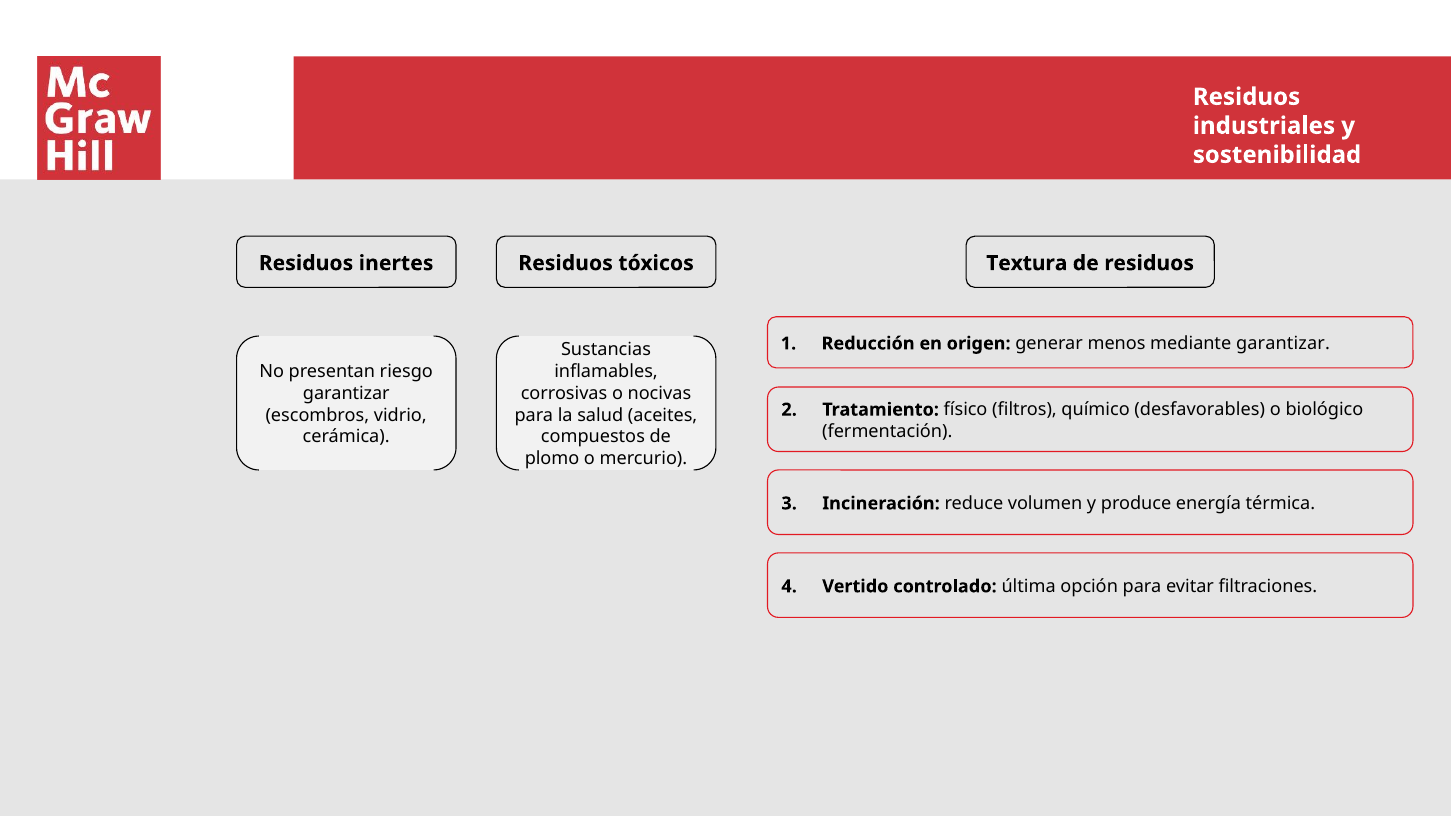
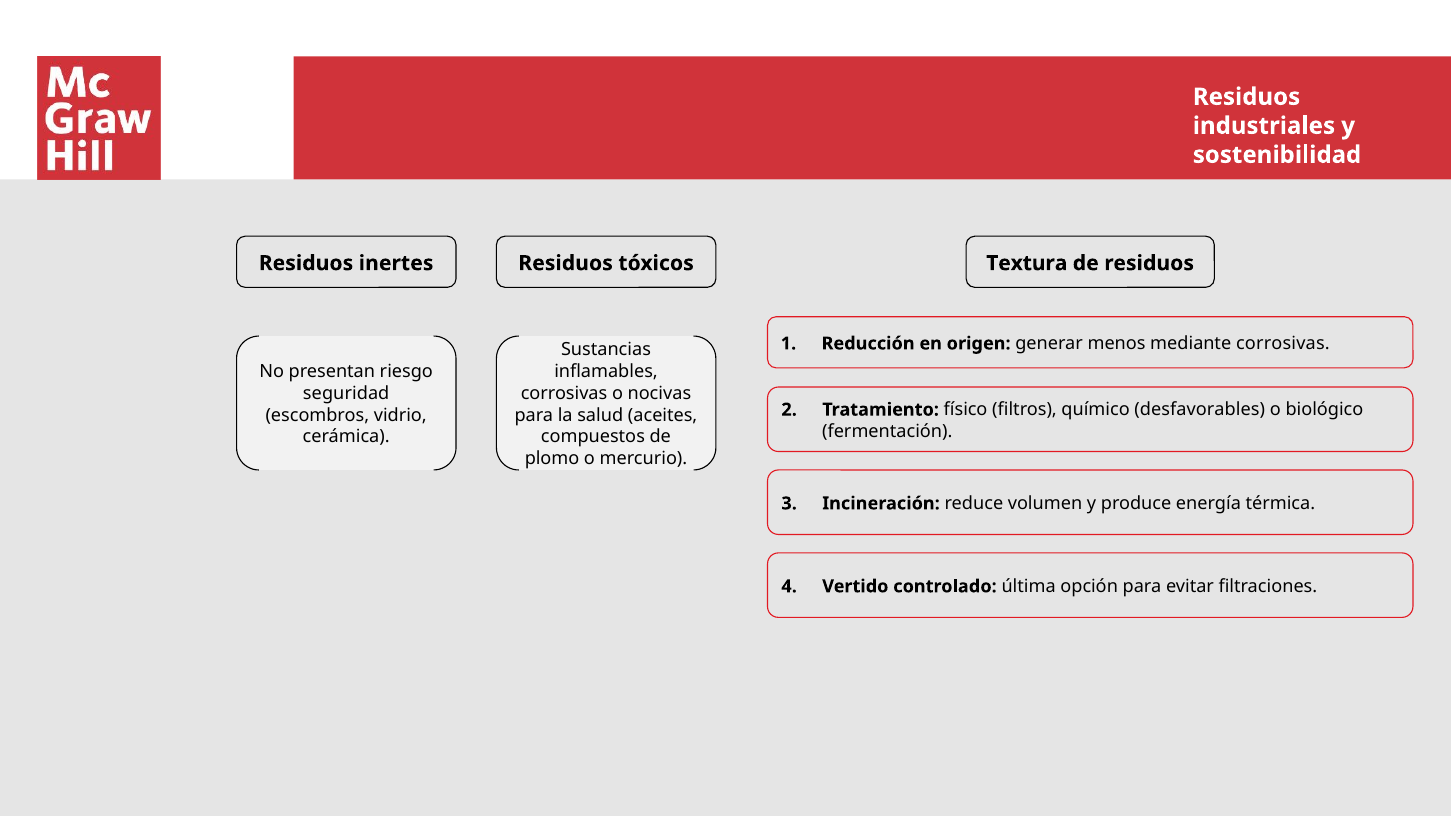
mediante garantizar: garantizar -> corrosivas
garantizar at (346, 393): garantizar -> seguridad
